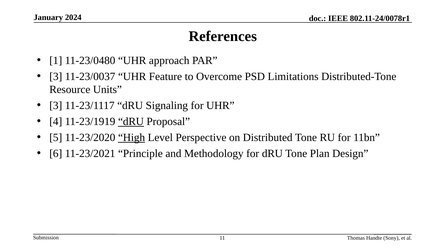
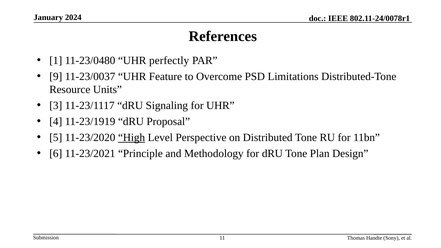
approach: approach -> perfectly
3 at (56, 76): 3 -> 9
dRU at (131, 122) underline: present -> none
